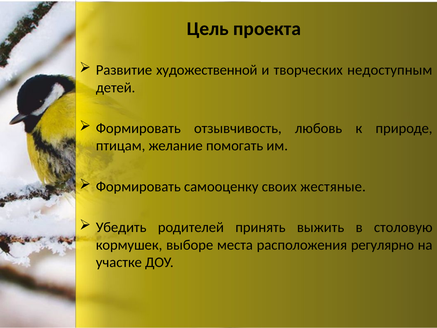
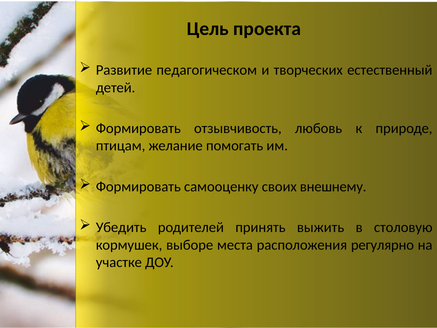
художественной: художественной -> педагогическом
недоступным: недоступным -> естественный
жестяные: жестяные -> внешнему
